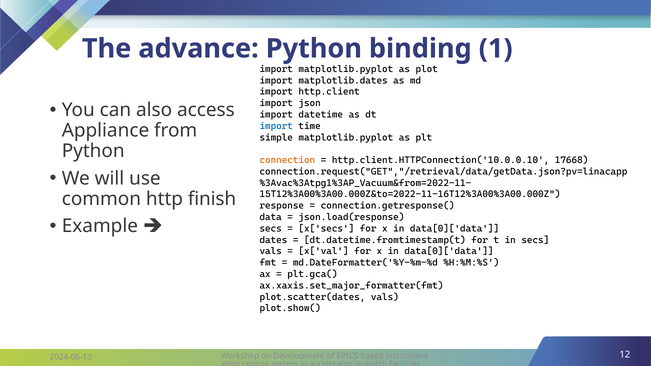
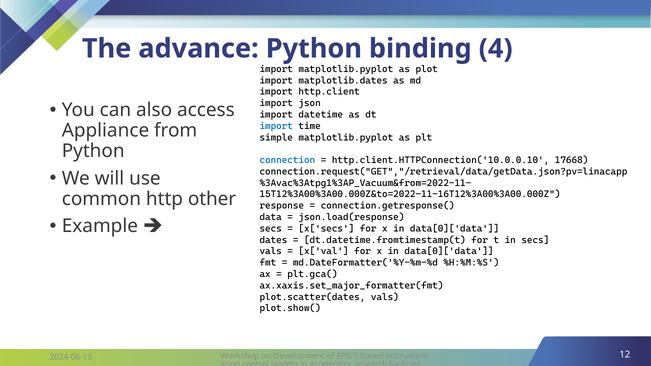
1: 1 -> 4
connection colour: orange -> blue
finish: finish -> other
